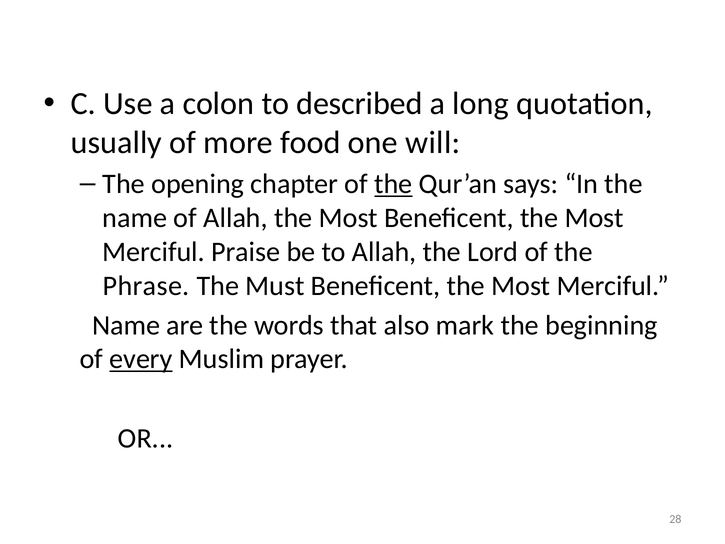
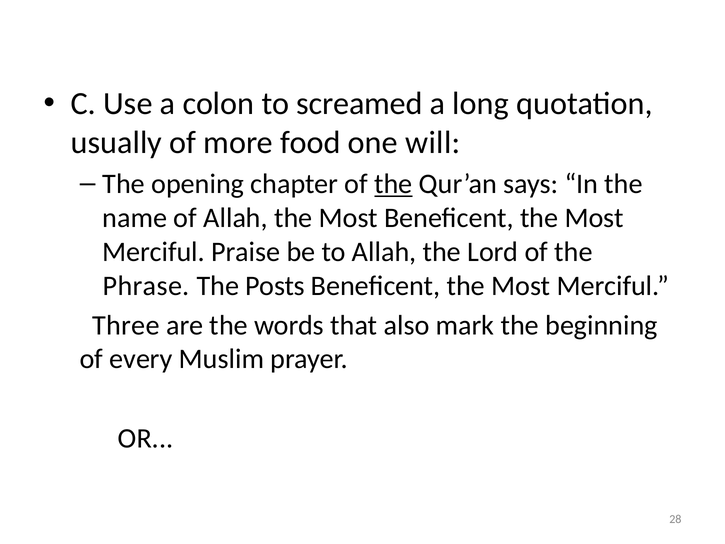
described: described -> screamed
Must: Must -> Posts
Name at (126, 325): Name -> Three
every underline: present -> none
